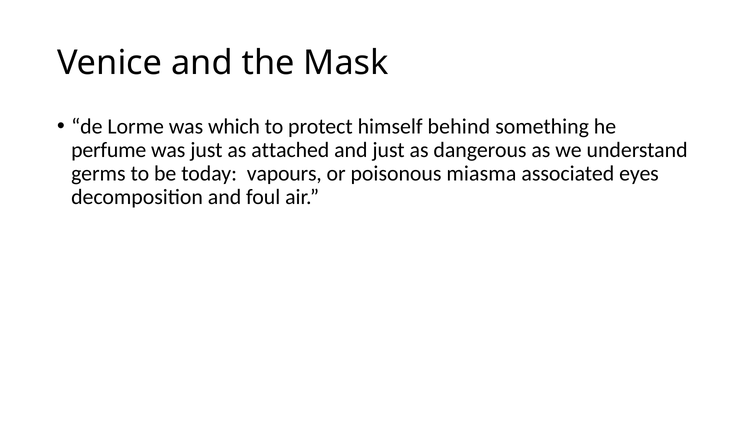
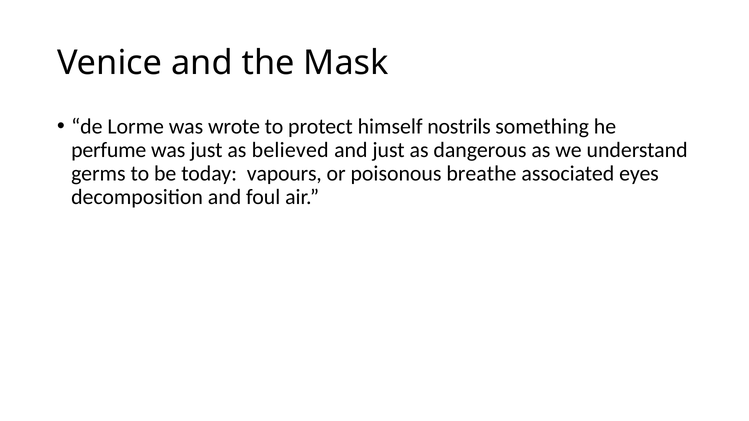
which: which -> wrote
behind: behind -> nostrils
attached: attached -> believed
miasma: miasma -> breathe
